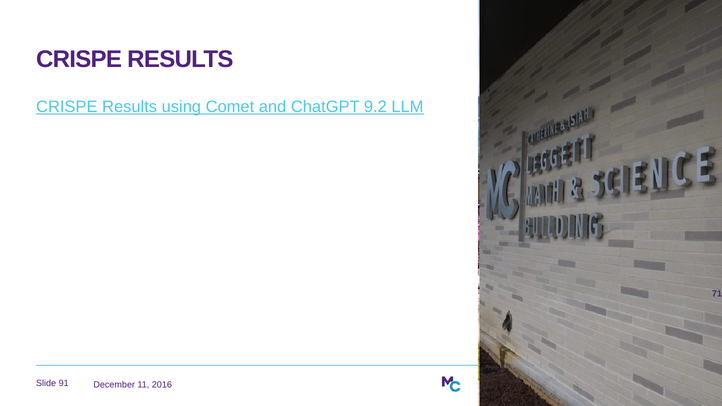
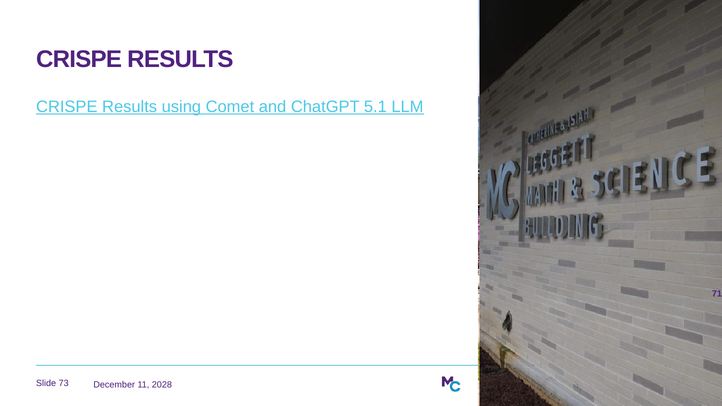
9.2: 9.2 -> 5.1
91: 91 -> 73
2016: 2016 -> 2028
